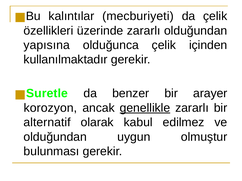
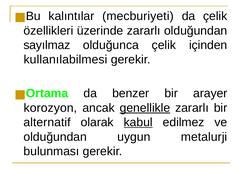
yapısına: yapısına -> sayılmaz
kullanılmaktadır: kullanılmaktadır -> kullanılabilmesi
Suretle: Suretle -> Ortama
kabul underline: none -> present
olmuştur: olmuştur -> metalurji
